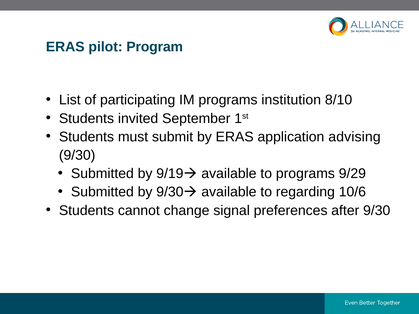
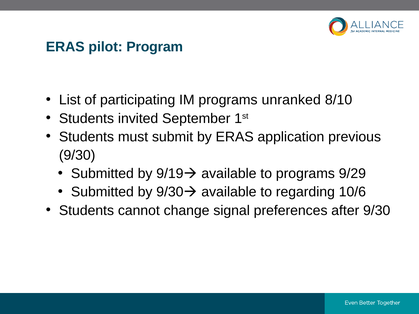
institution: institution -> unranked
advising: advising -> previous
